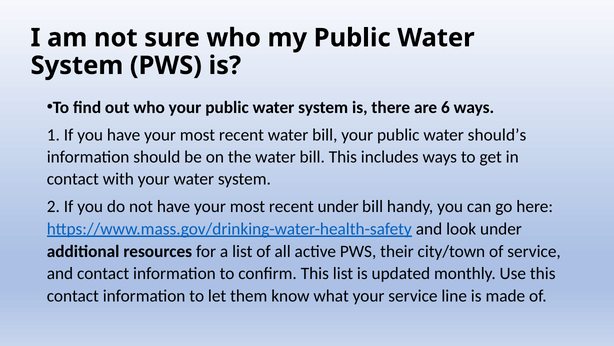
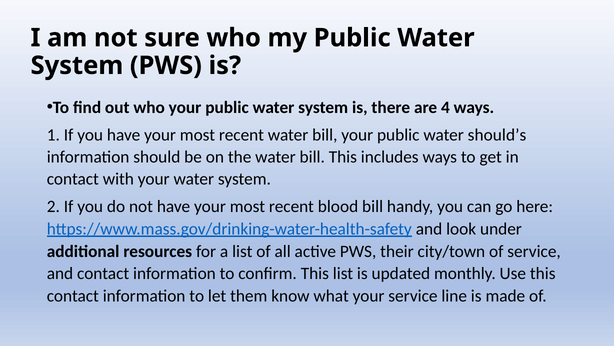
6: 6 -> 4
recent under: under -> blood
